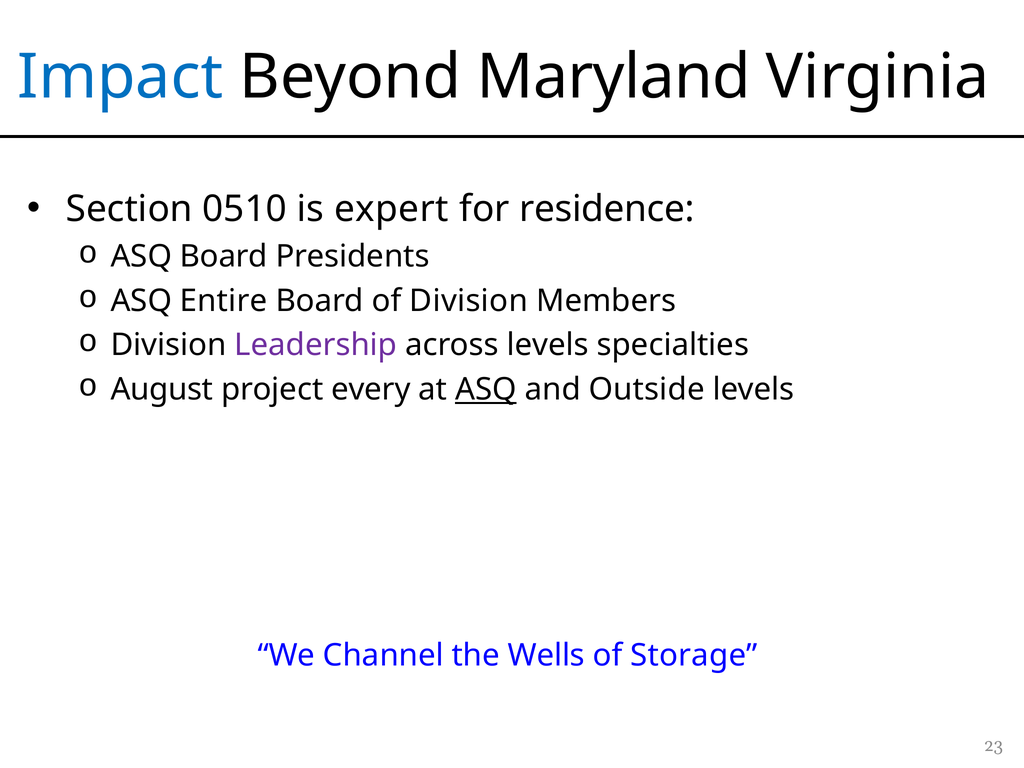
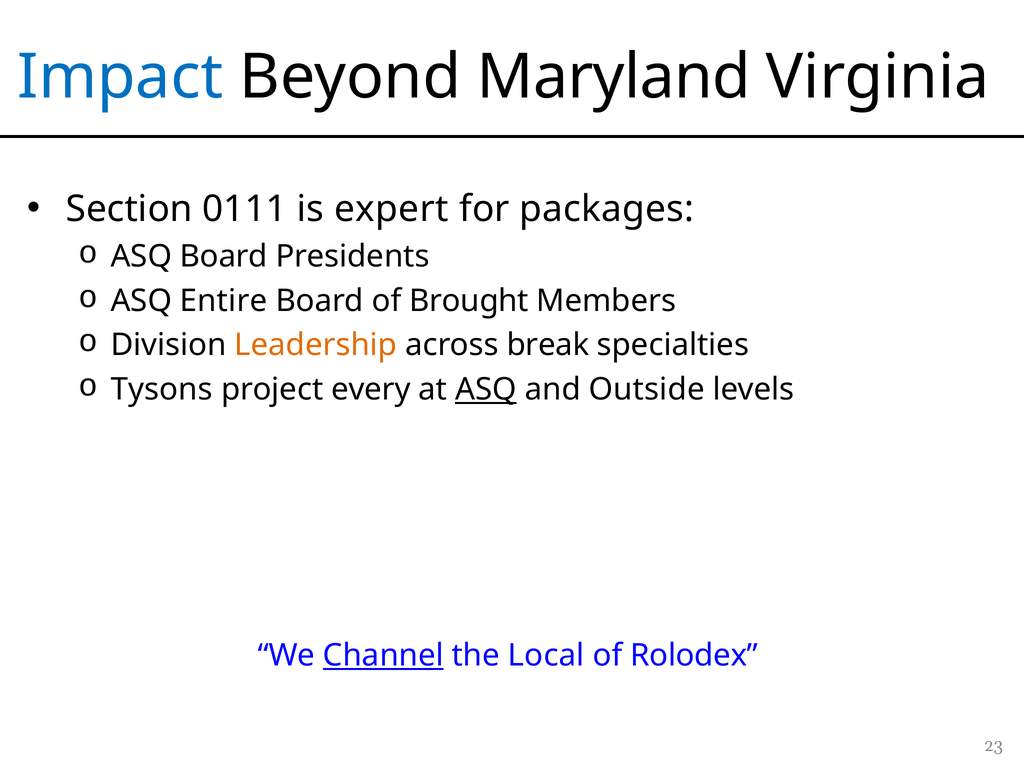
0510: 0510 -> 0111
residence: residence -> packages
of Division: Division -> Brought
Leadership colour: purple -> orange
across levels: levels -> break
August: August -> Tysons
Channel underline: none -> present
Wells: Wells -> Local
Storage: Storage -> Rolodex
